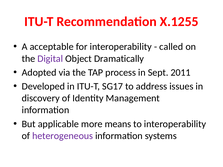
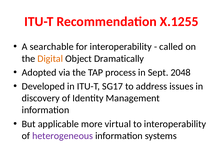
acceptable: acceptable -> searchable
Digital colour: purple -> orange
2011: 2011 -> 2048
means: means -> virtual
